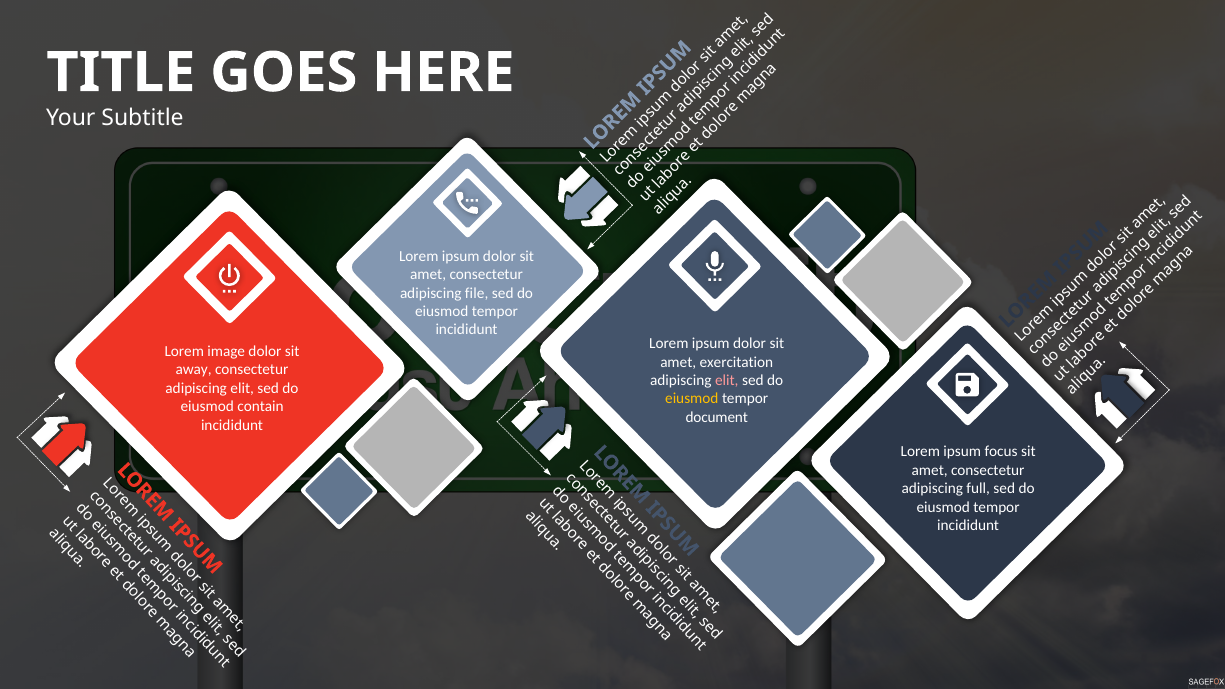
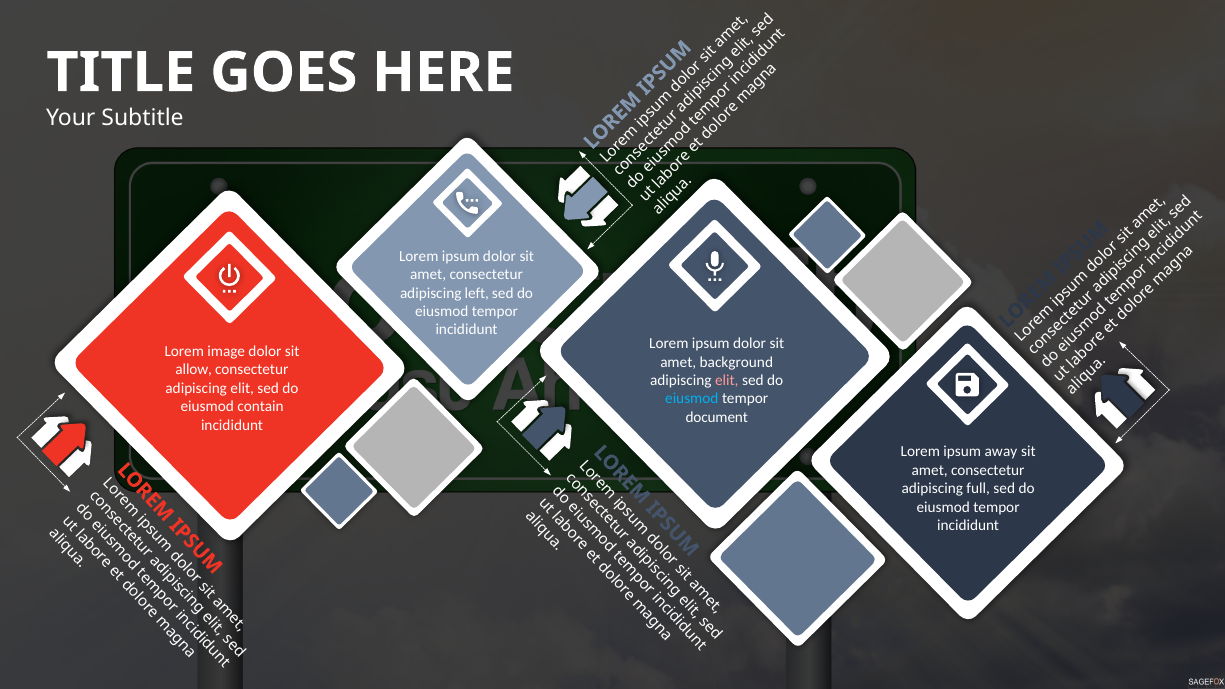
file: file -> left
exercitation: exercitation -> background
away: away -> allow
eiusmod at (692, 399) colour: yellow -> light blue
focus: focus -> away
